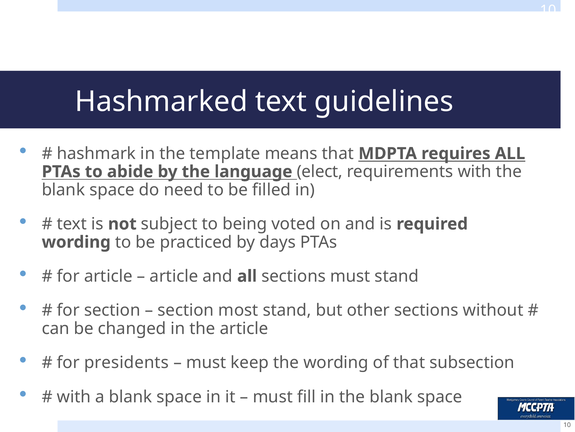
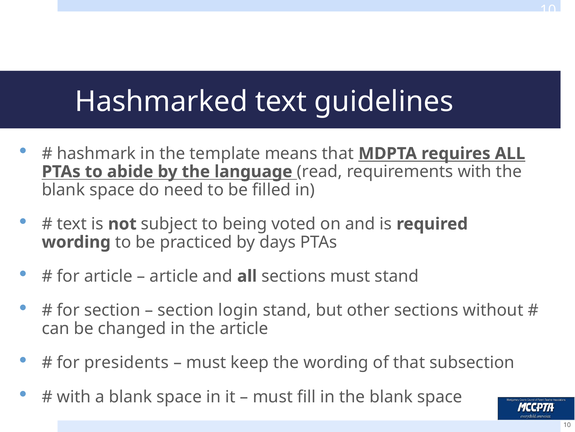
elect: elect -> read
most: most -> login
